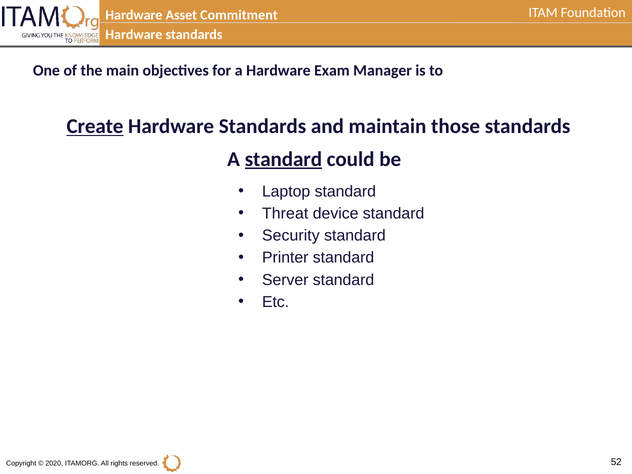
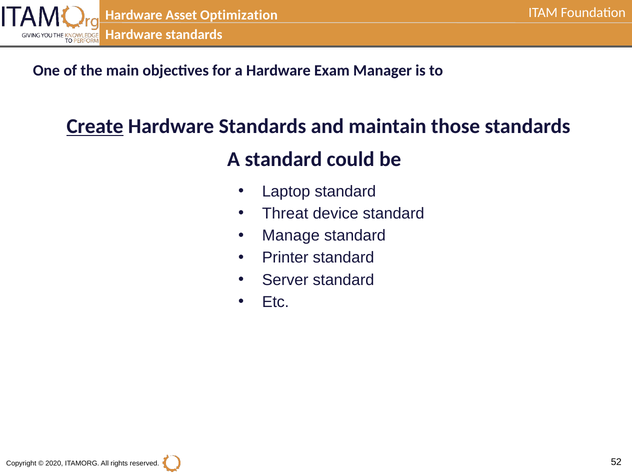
Commitment: Commitment -> Optimization
standard at (283, 159) underline: present -> none
Security: Security -> Manage
